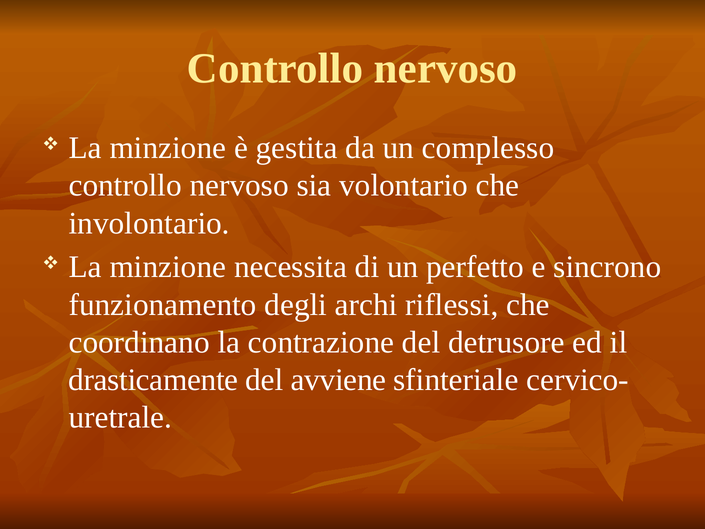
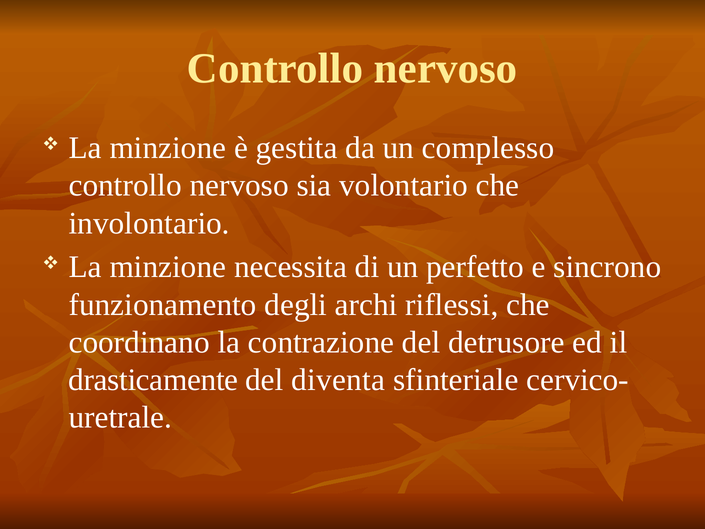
avviene: avviene -> diventa
